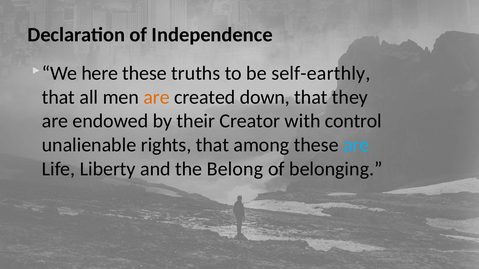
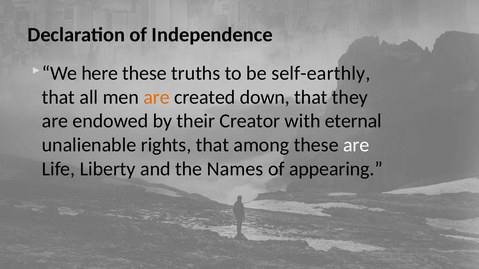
control: control -> eternal
are at (356, 145) colour: light blue -> white
Belong: Belong -> Names
belonging: belonging -> appearing
